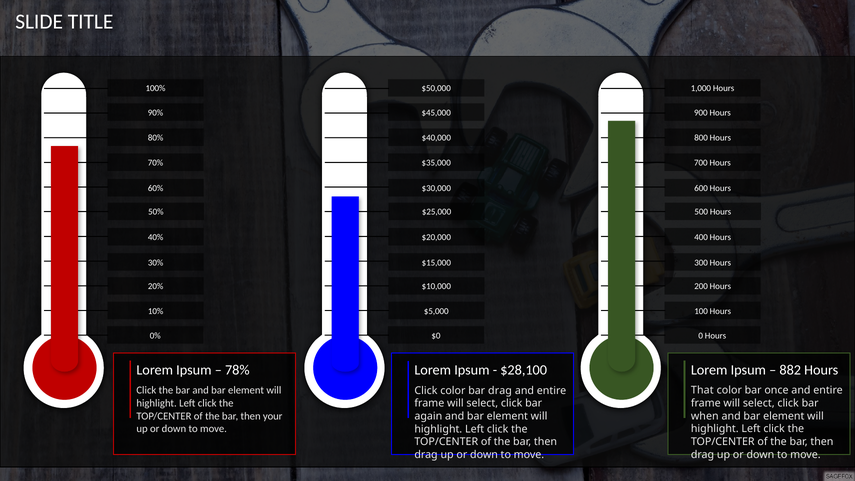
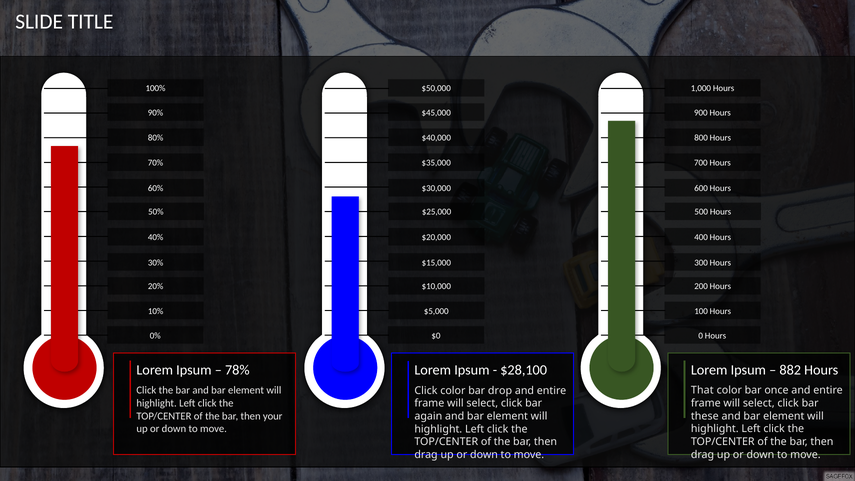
bar drag: drag -> drop
when: when -> these
